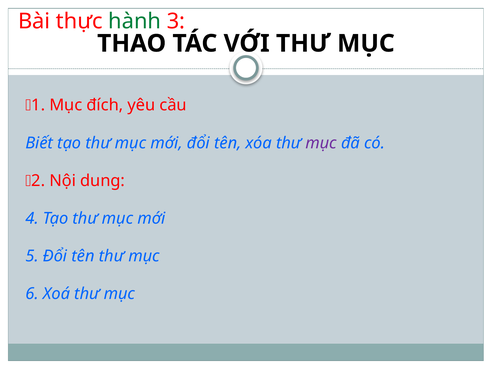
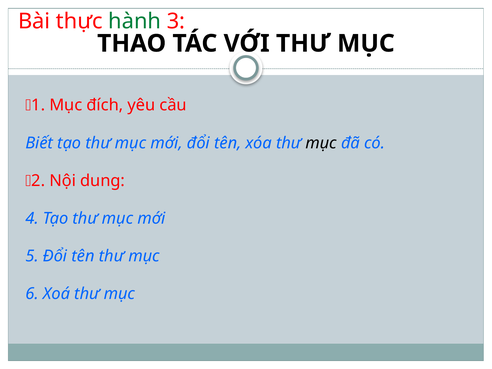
mục at (321, 143) colour: purple -> black
